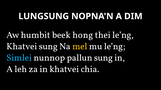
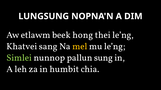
humbit: humbit -> etlawm
Khatvei sung: sung -> sang
Simlei colour: light blue -> light green
in khatvei: khatvei -> humbit
